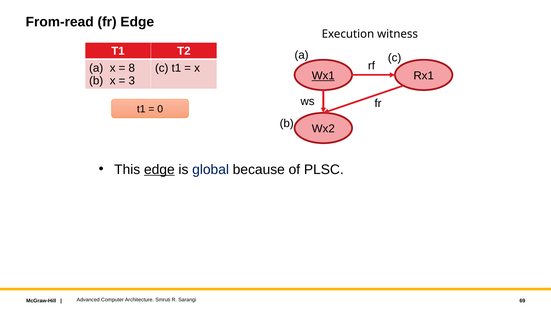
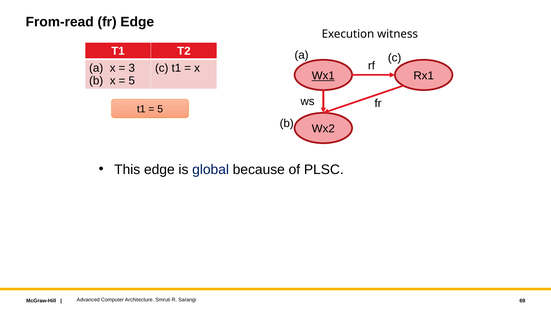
8: 8 -> 3
3 at (132, 81): 3 -> 5
0 at (160, 109): 0 -> 5
edge at (159, 169) underline: present -> none
